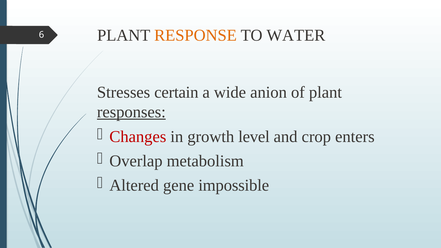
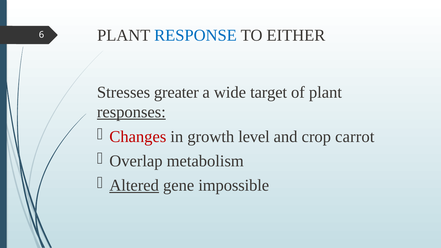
RESPONSE colour: orange -> blue
WATER: WATER -> EITHER
certain: certain -> greater
anion: anion -> target
enters: enters -> carrot
Altered underline: none -> present
